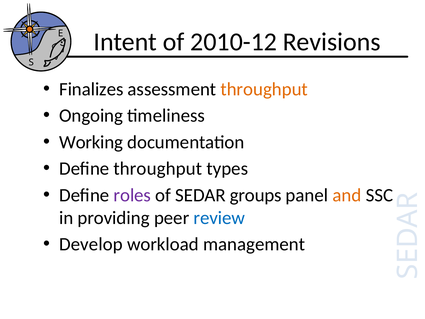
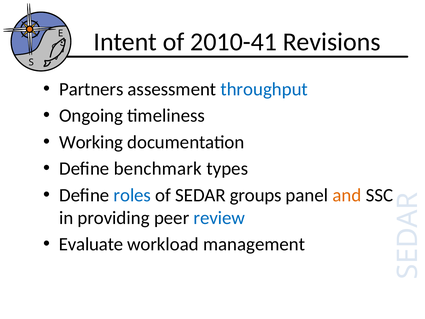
2010-12: 2010-12 -> 2010-41
Finalizes: Finalizes -> Partners
throughput at (264, 89) colour: orange -> blue
Define throughput: throughput -> benchmark
roles colour: purple -> blue
Develop: Develop -> Evaluate
